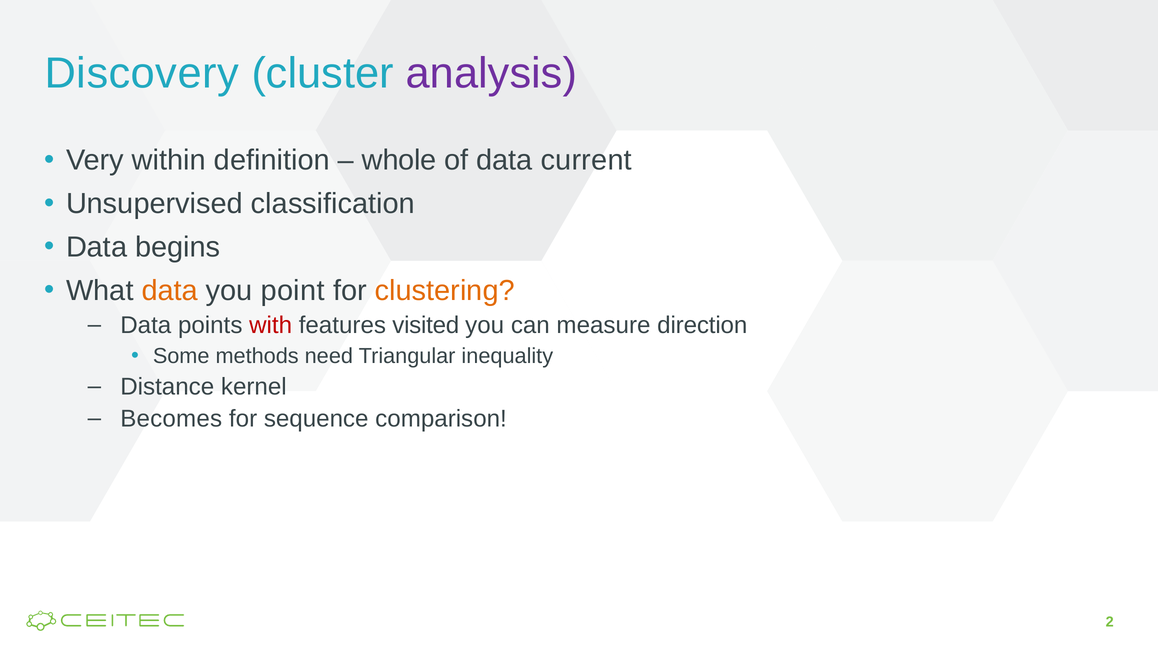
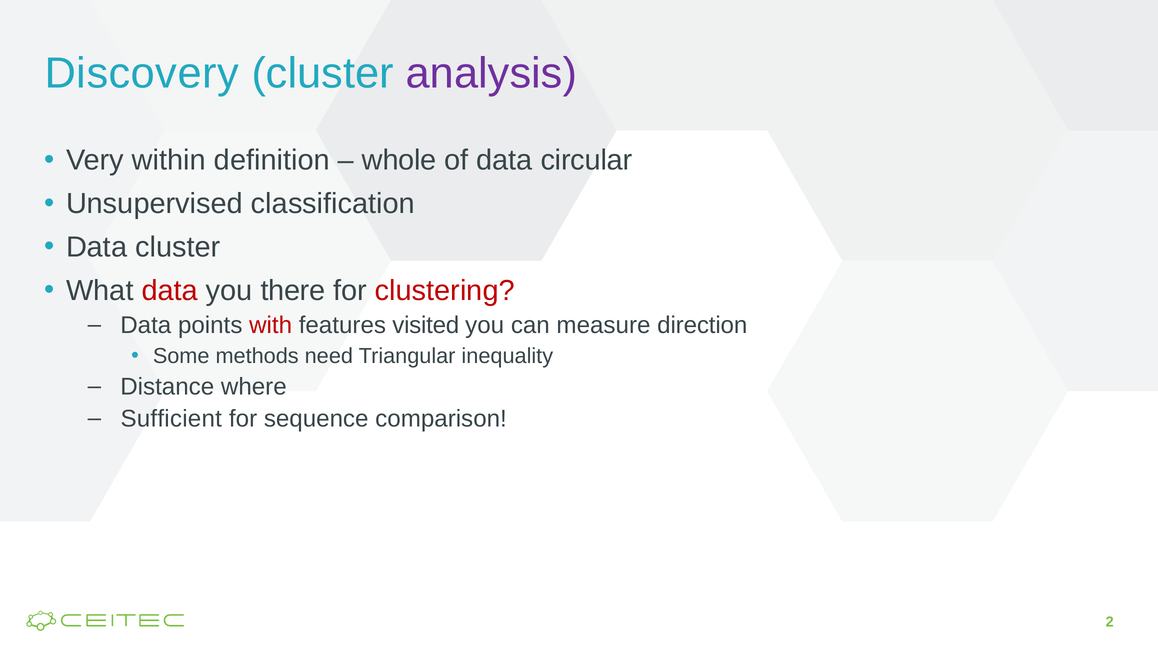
current: current -> circular
Data begins: begins -> cluster
data at (170, 290) colour: orange -> red
point: point -> there
clustering colour: orange -> red
kernel: kernel -> where
Becomes: Becomes -> Sufficient
